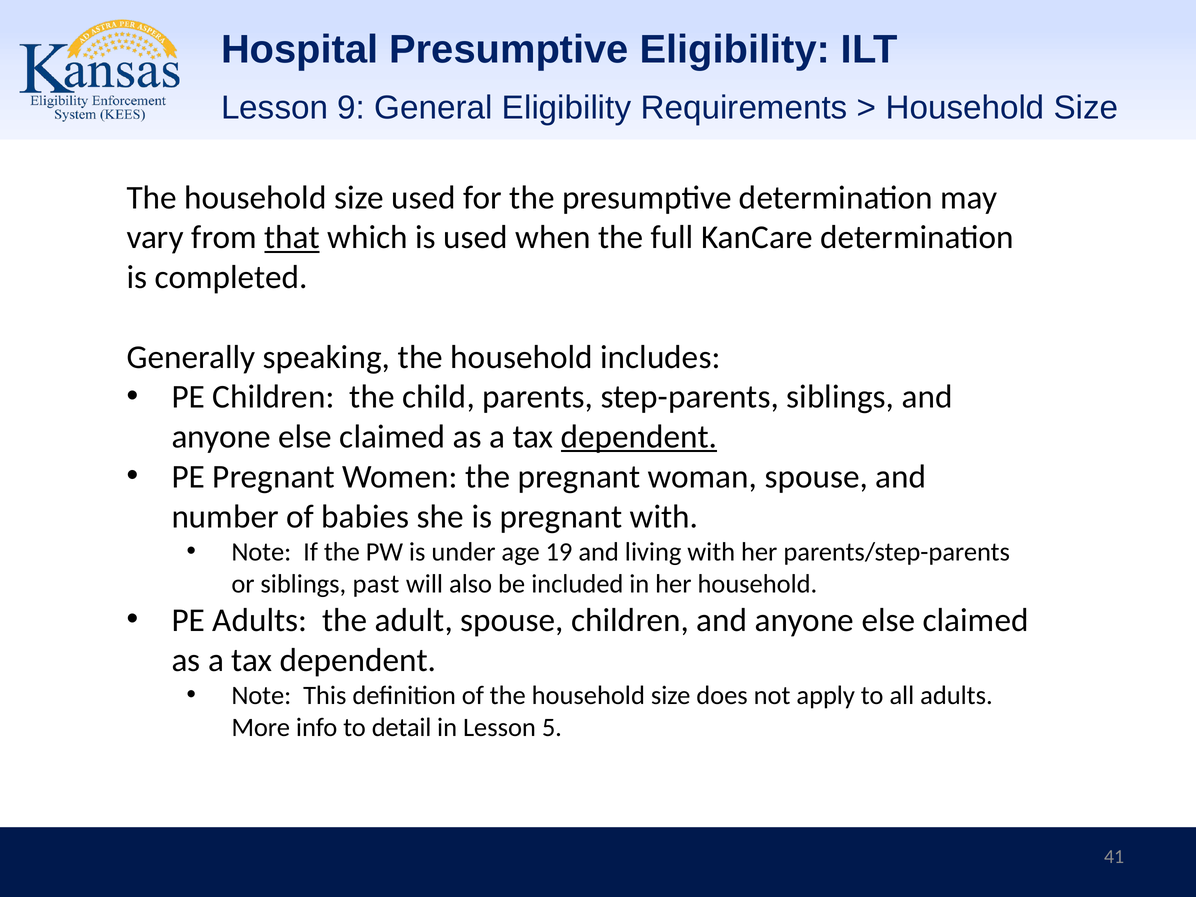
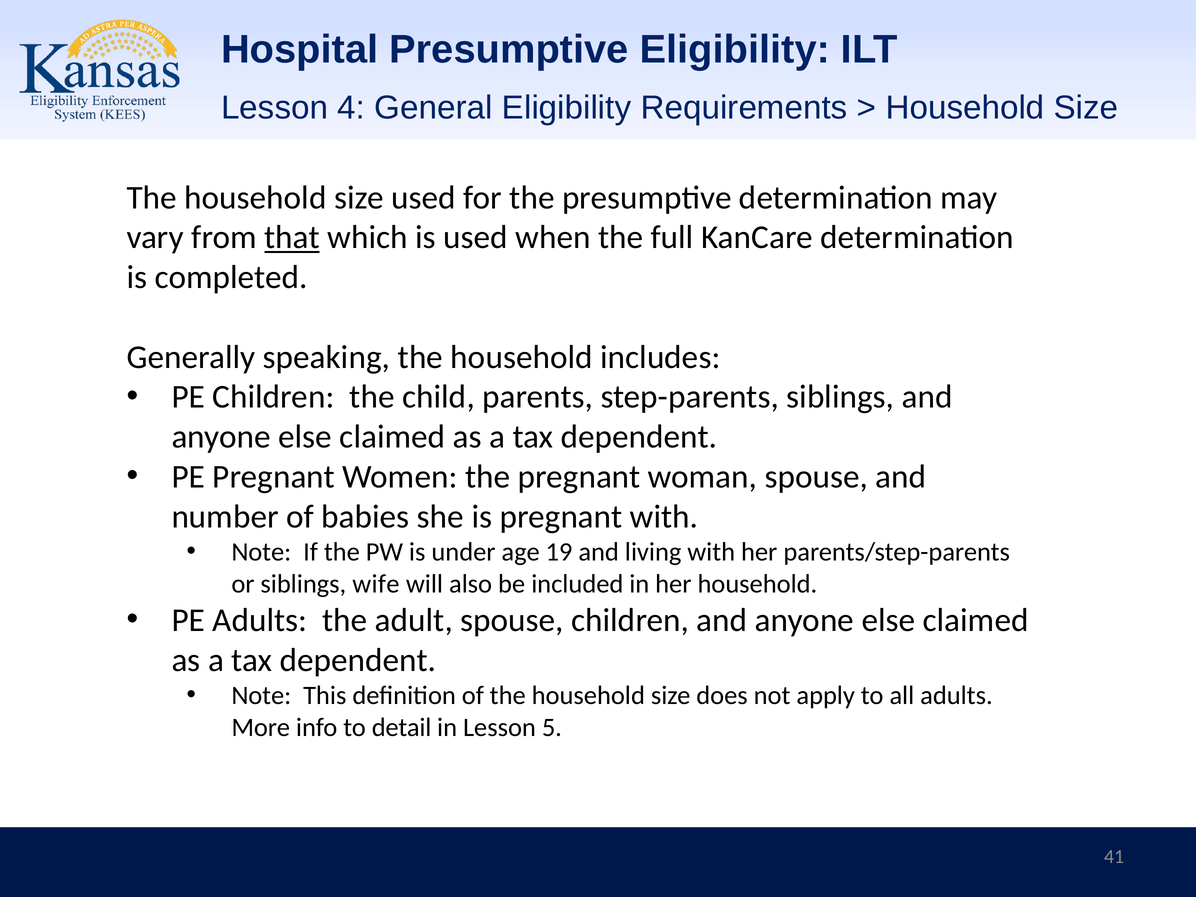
9: 9 -> 4
dependent at (639, 437) underline: present -> none
past: past -> wife
